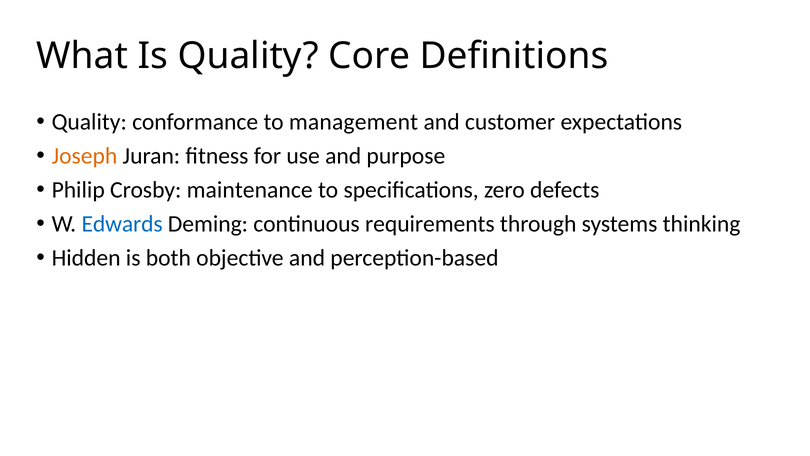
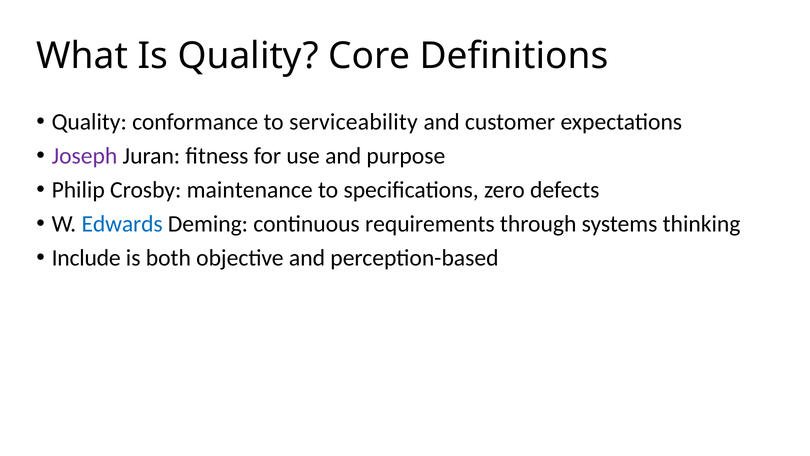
management: management -> serviceability
Joseph colour: orange -> purple
Hidden: Hidden -> Include
